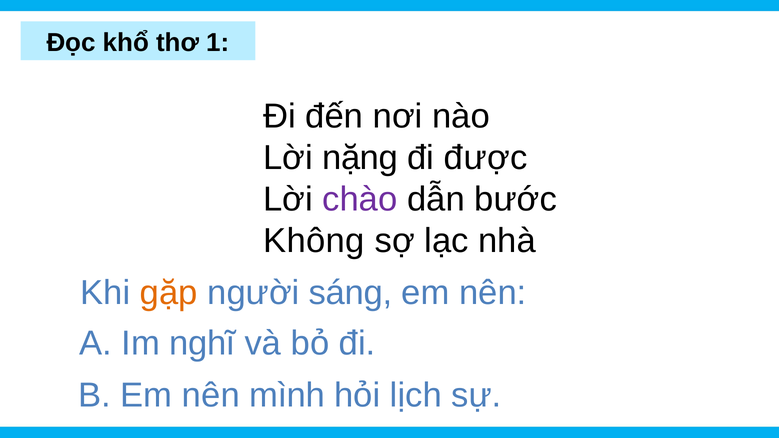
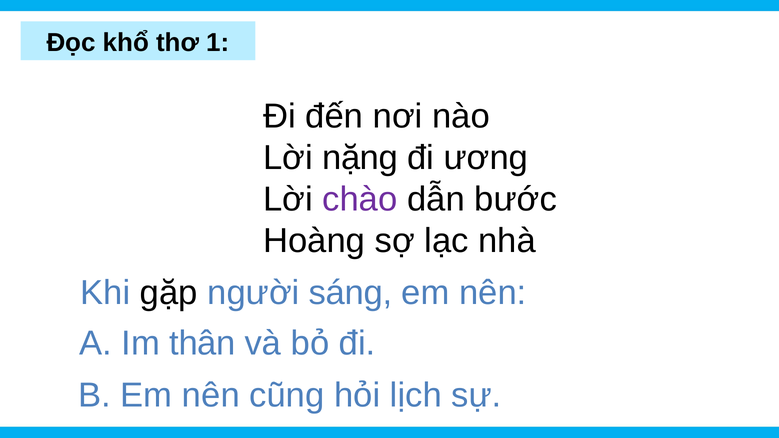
được: được -> ương
Không: Không -> Hoàng
gặp colour: orange -> black
nghĩ: nghĩ -> thân
mình: mình -> cũng
